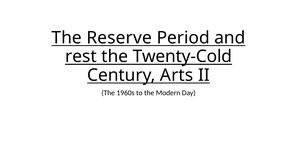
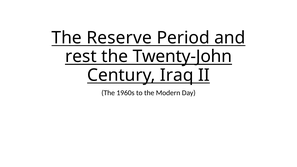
Twenty-Cold: Twenty-Cold -> Twenty-John
Arts: Arts -> Iraq
